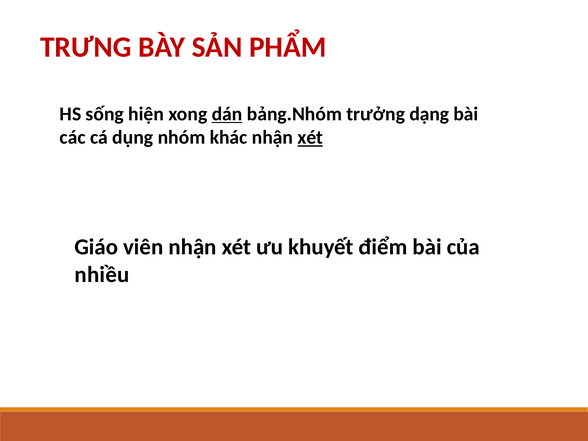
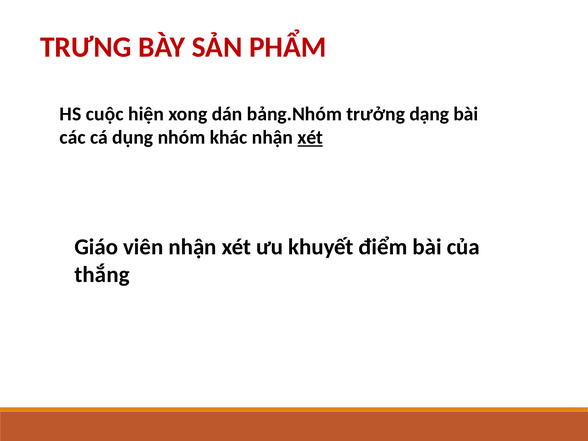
sống: sống -> cuộc
dán underline: present -> none
nhiều: nhiều -> thắng
